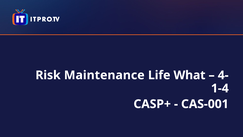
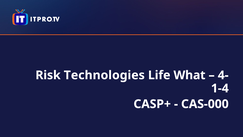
Maintenance: Maintenance -> Technologies
CAS-001: CAS-001 -> CAS-000
